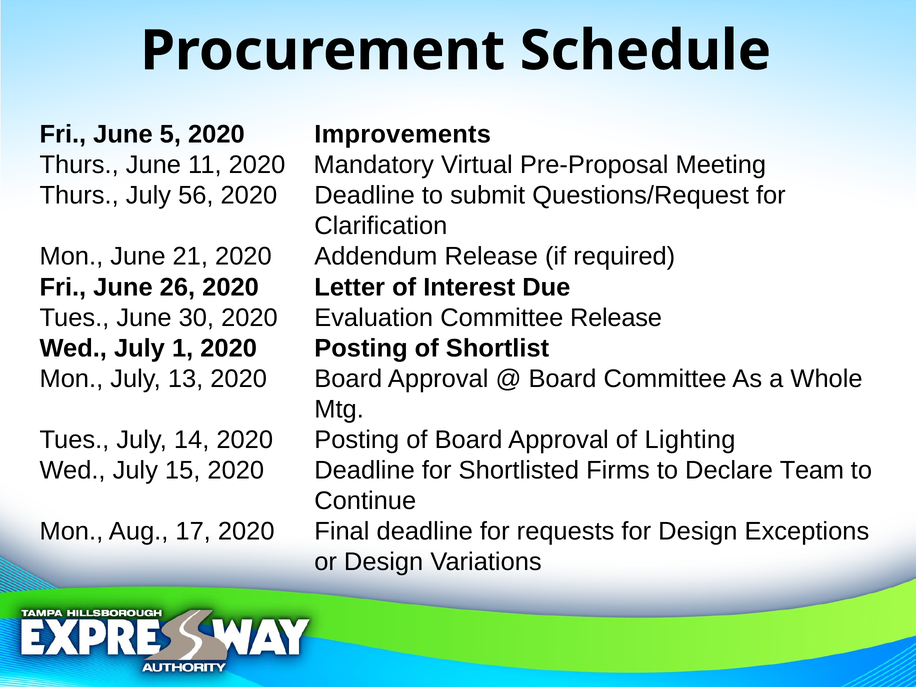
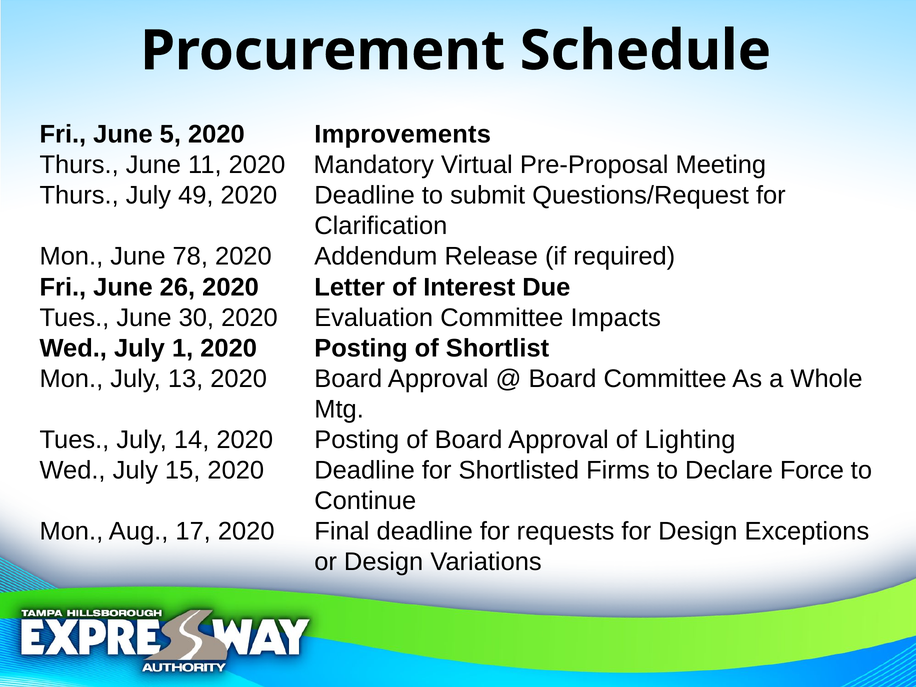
56: 56 -> 49
21: 21 -> 78
Committee Release: Release -> Impacts
Team: Team -> Force
